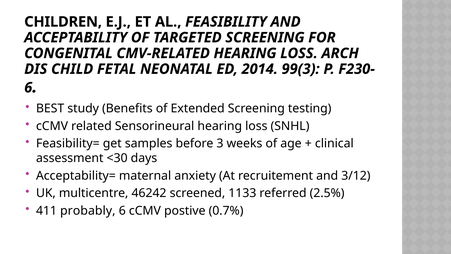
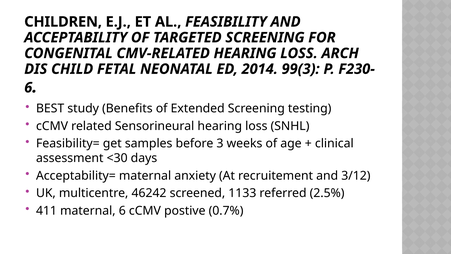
411 probably: probably -> maternal
